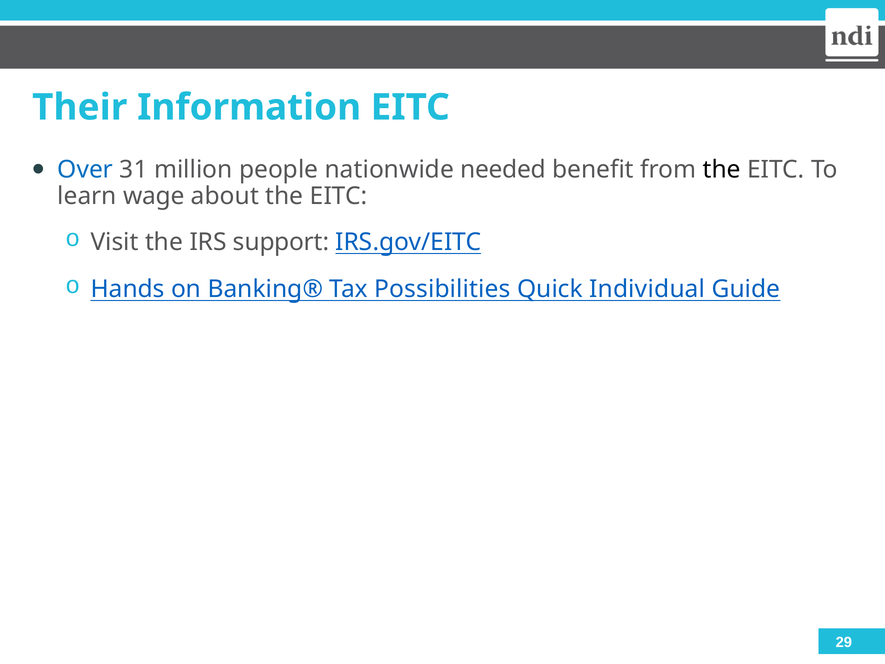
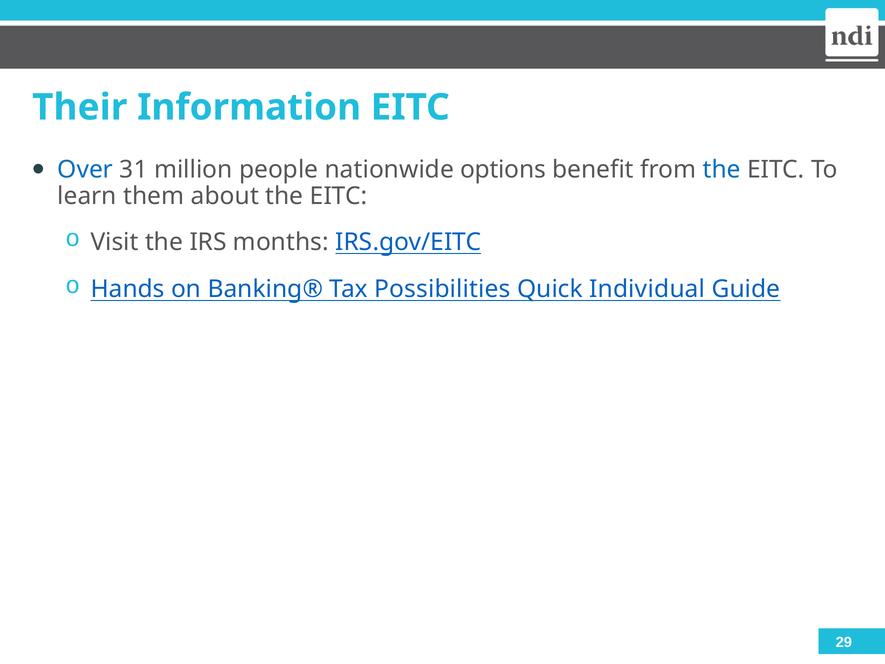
needed: needed -> options
the at (722, 170) colour: black -> blue
wage: wage -> them
support: support -> months
